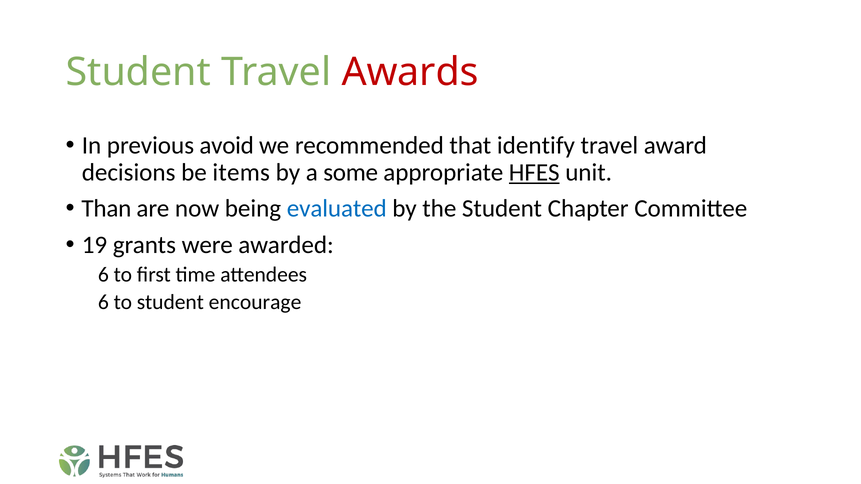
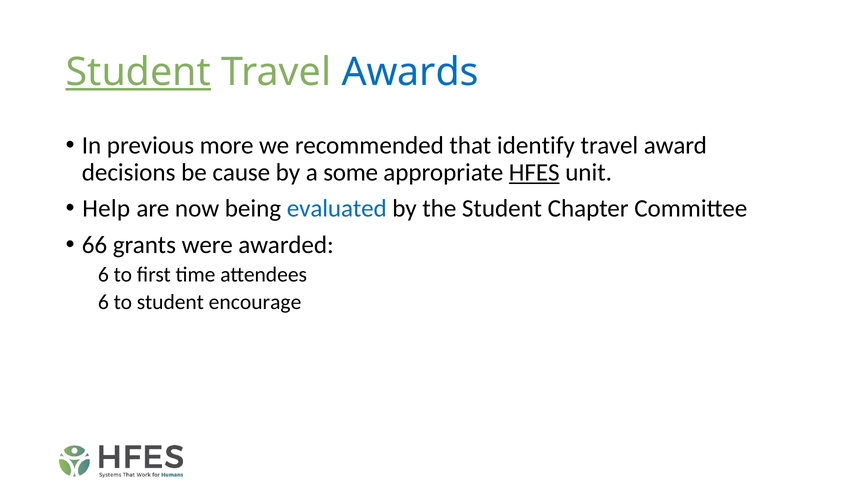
Student at (138, 72) underline: none -> present
Awards colour: red -> blue
avoid: avoid -> more
items: items -> cause
Than: Than -> Help
19: 19 -> 66
